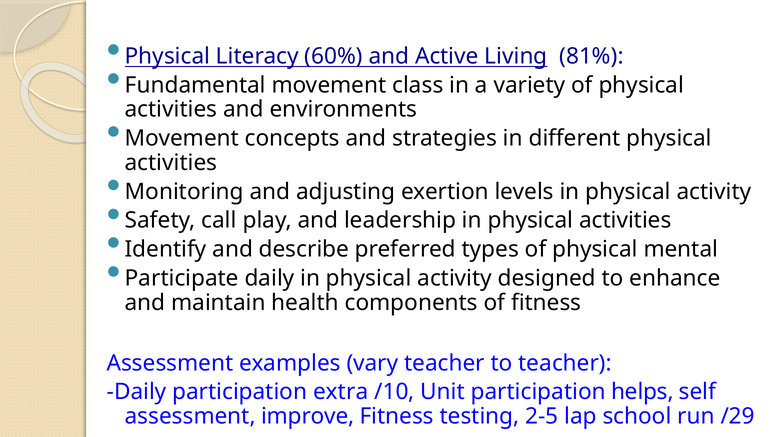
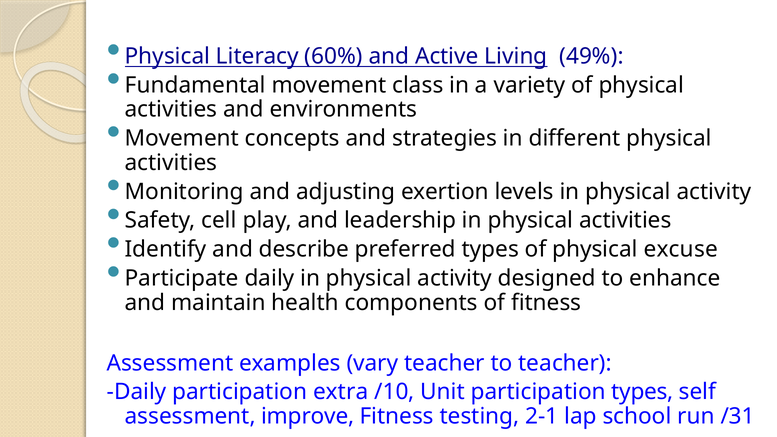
81%: 81% -> 49%
call: call -> cell
mental: mental -> excuse
participation helps: helps -> types
2-5: 2-5 -> 2-1
/29: /29 -> /31
